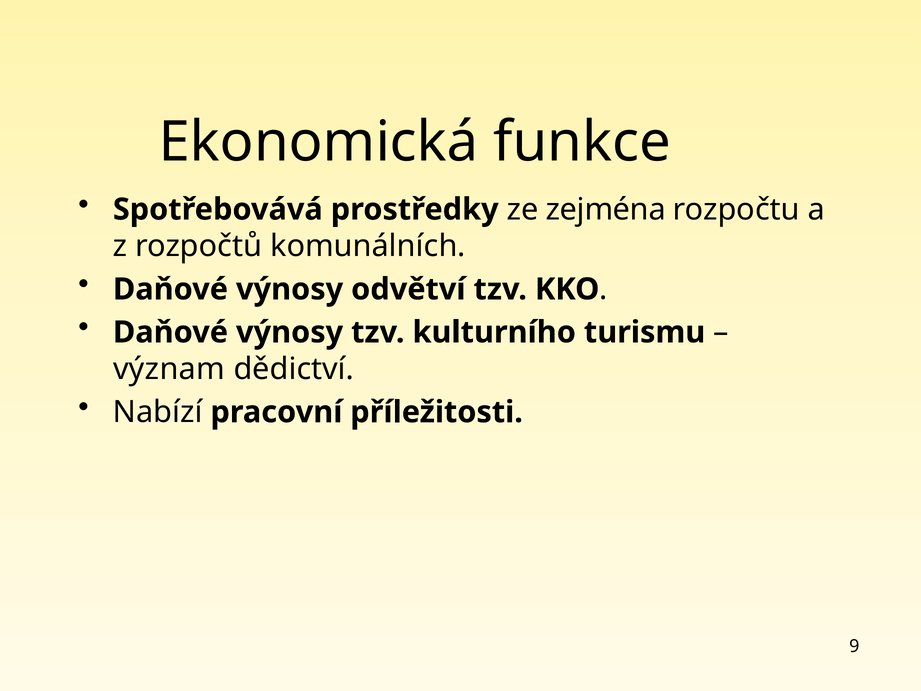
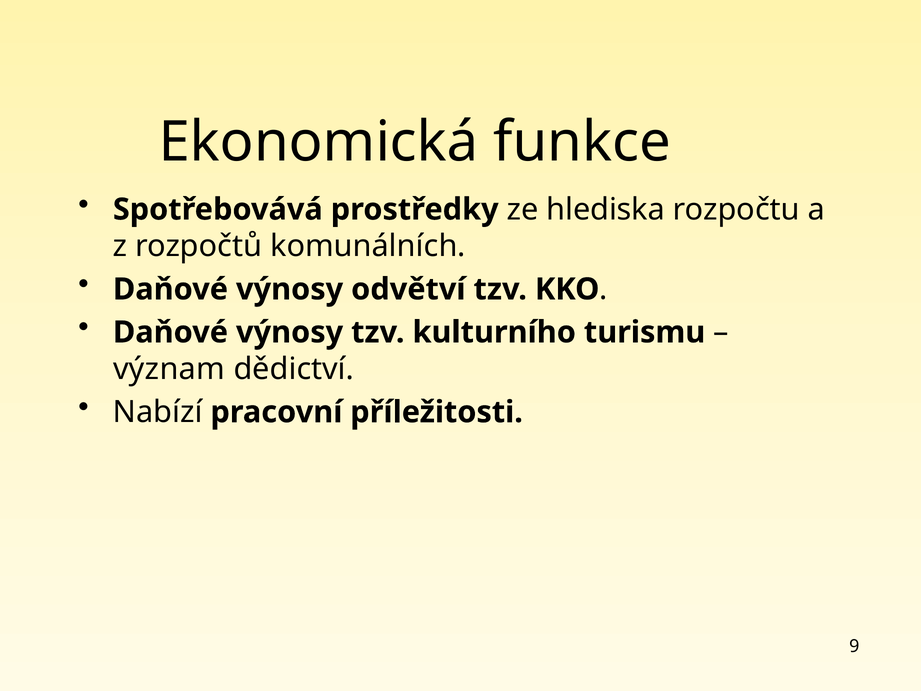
zejména: zejména -> hlediska
